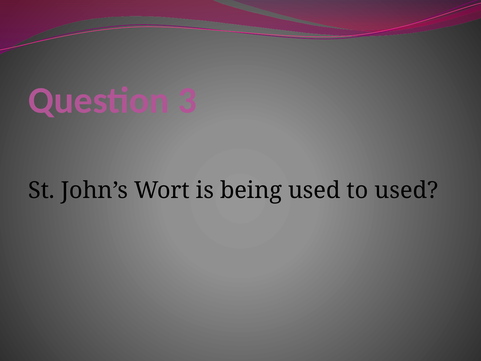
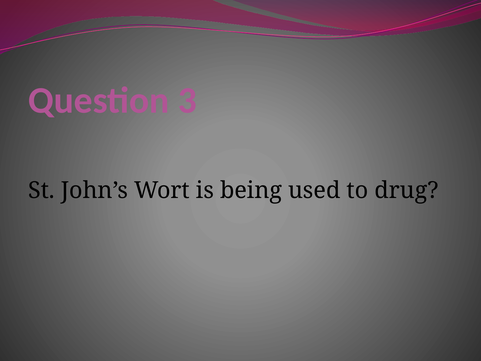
to used: used -> drug
